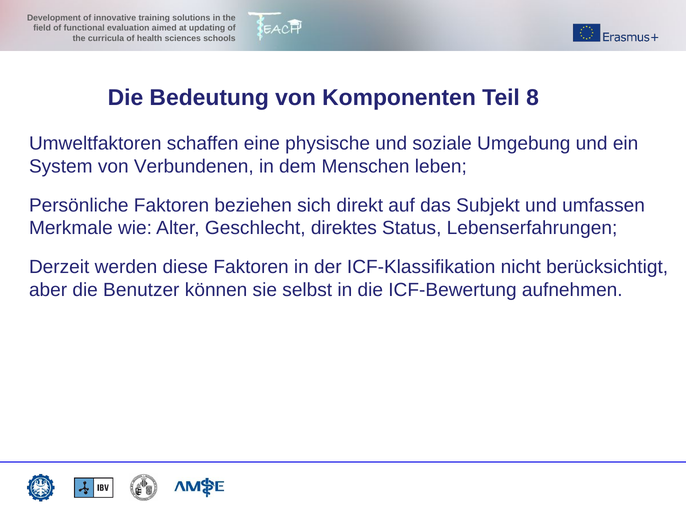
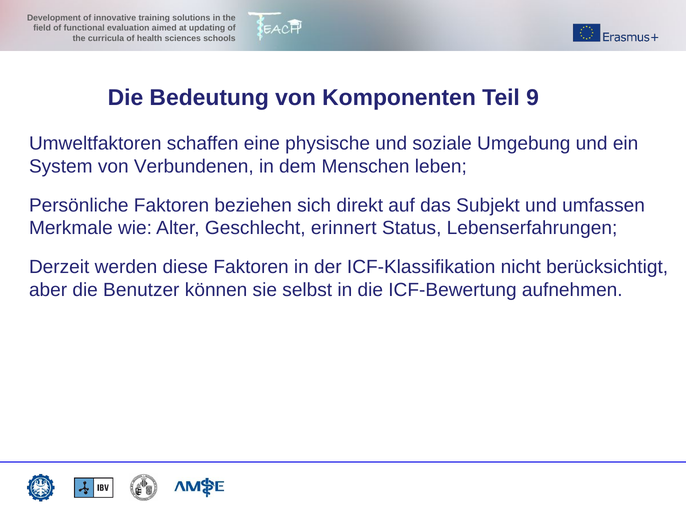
8: 8 -> 9
direktes: direktes -> erinnert
